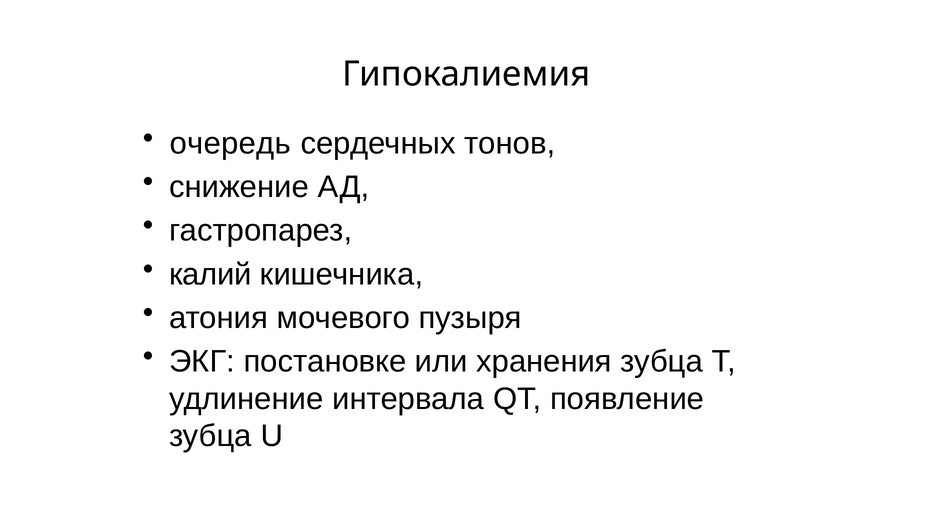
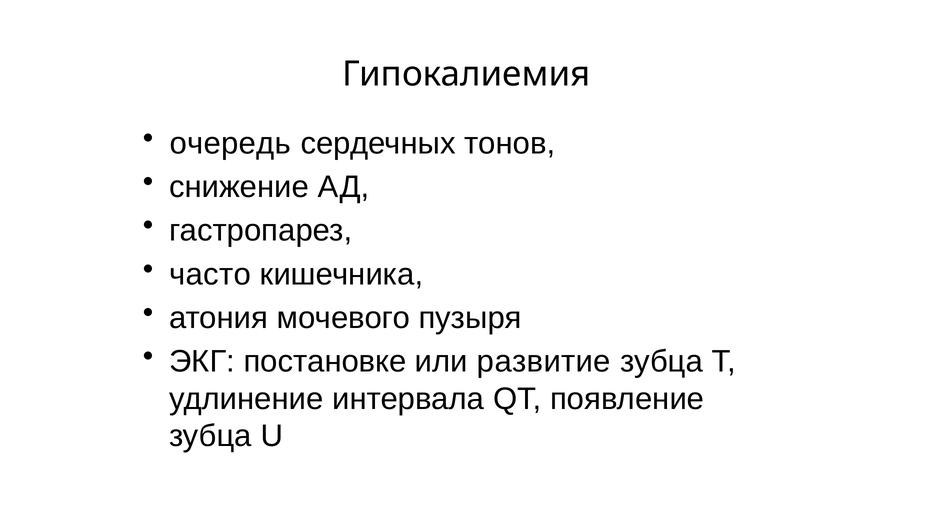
калий: калий -> часто
хранения: хранения -> развитие
